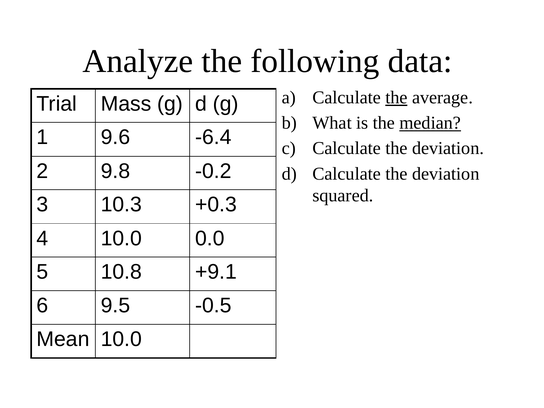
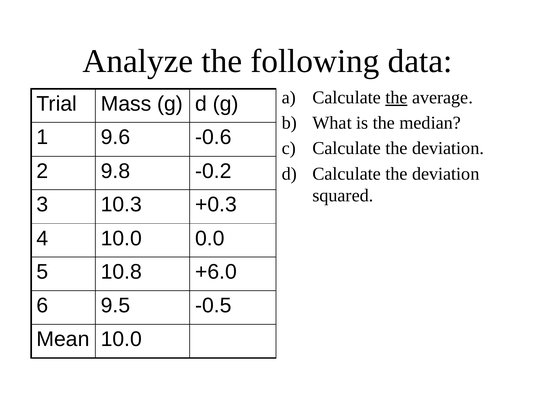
median underline: present -> none
-6.4: -6.4 -> -0.6
+9.1: +9.1 -> +6.0
